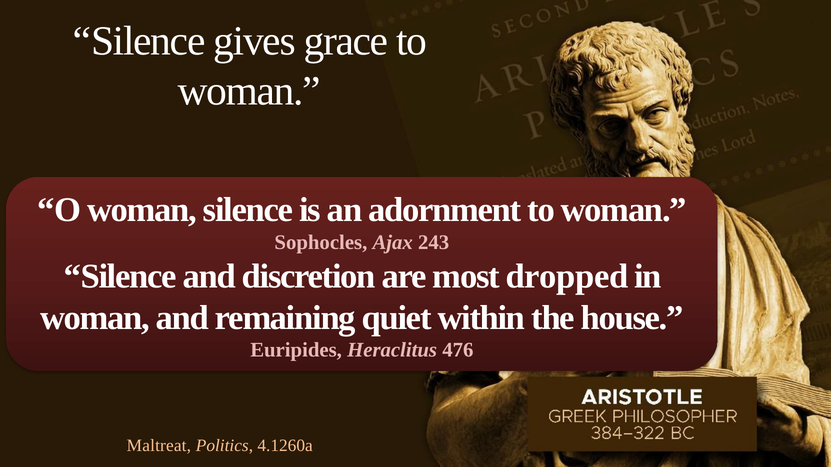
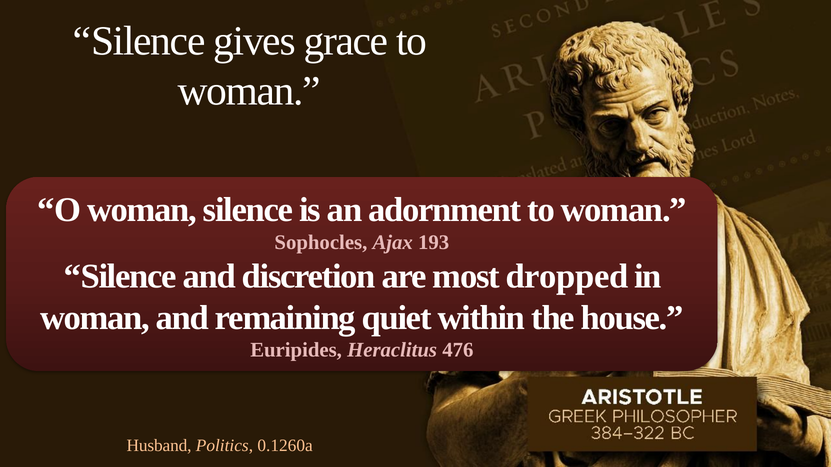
243: 243 -> 193
Maltreat: Maltreat -> Husband
4.1260a: 4.1260a -> 0.1260a
